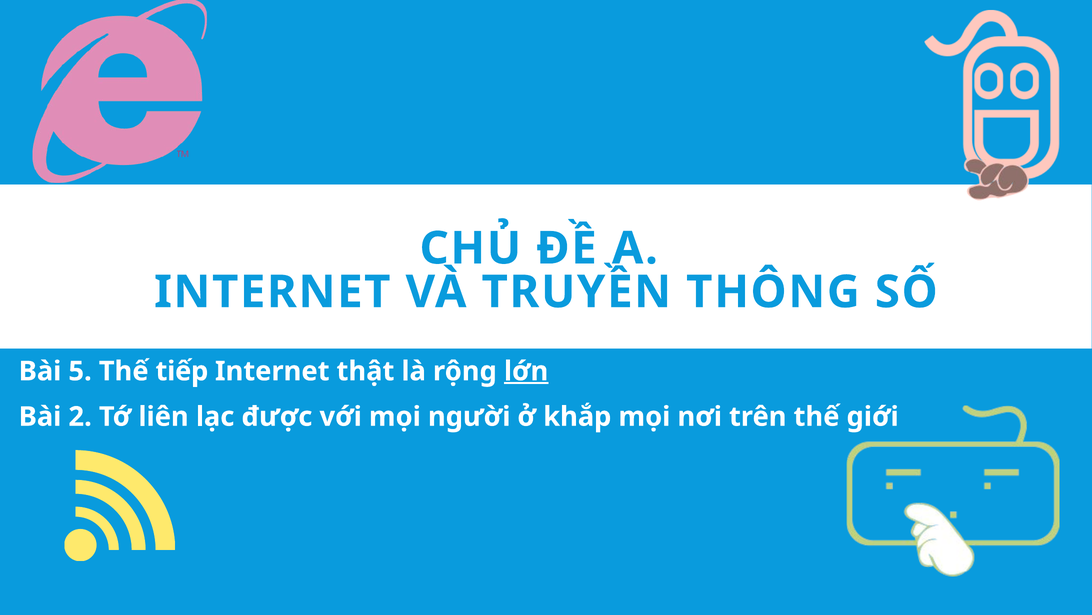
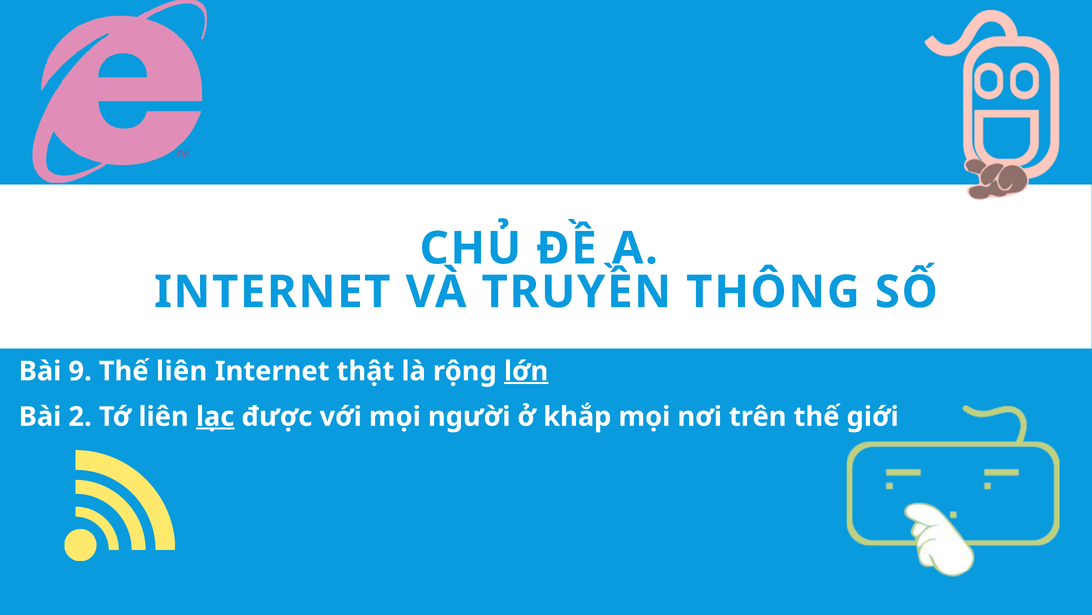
5: 5 -> 9
Thế tiếp: tiếp -> liên
lạc underline: none -> present
